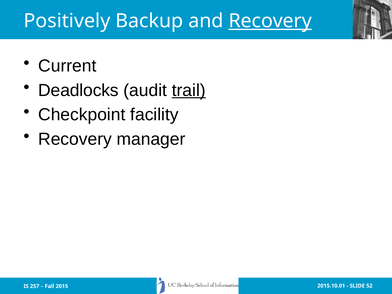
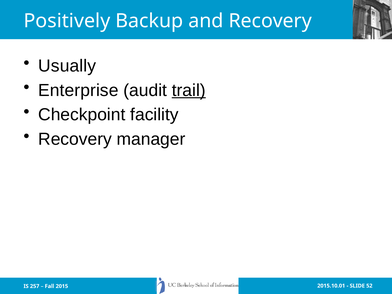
Recovery at (270, 21) underline: present -> none
Current: Current -> Usually
Deadlocks: Deadlocks -> Enterprise
